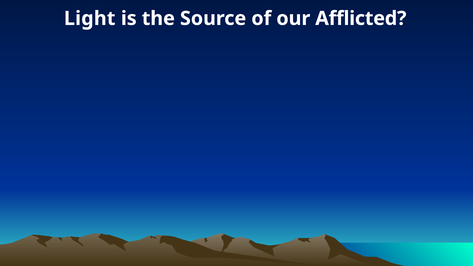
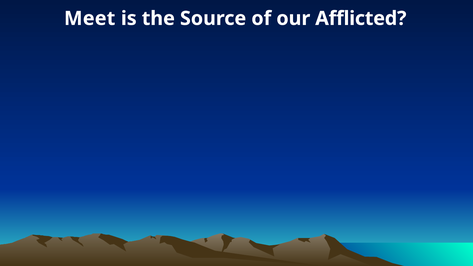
Light: Light -> Meet
